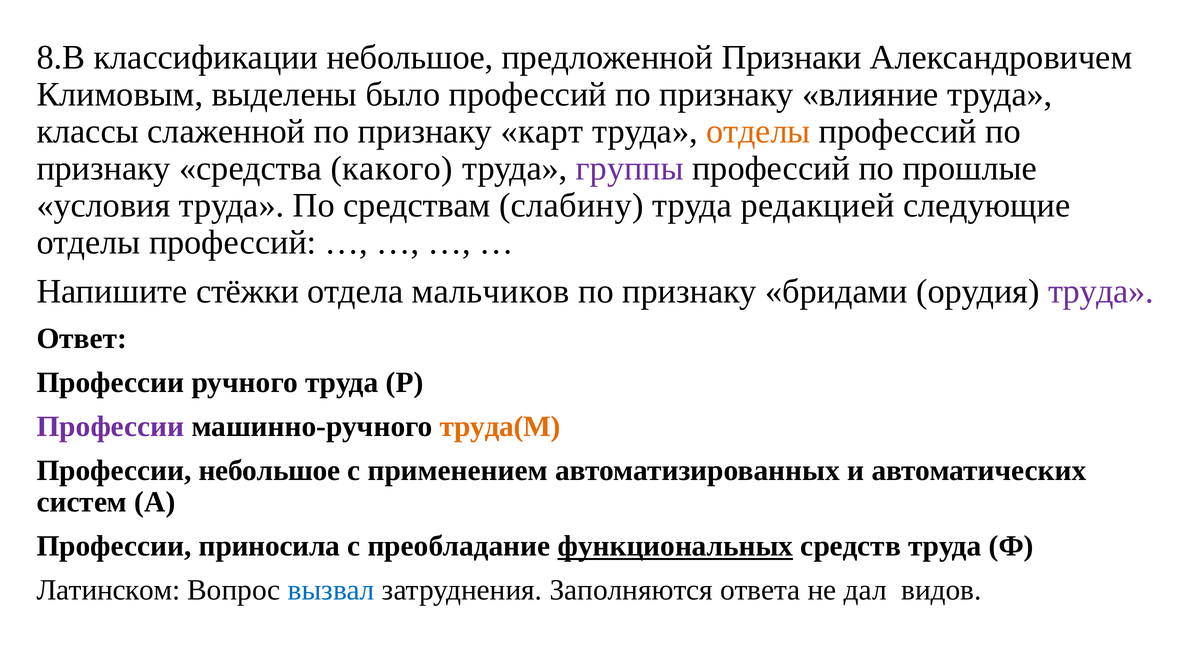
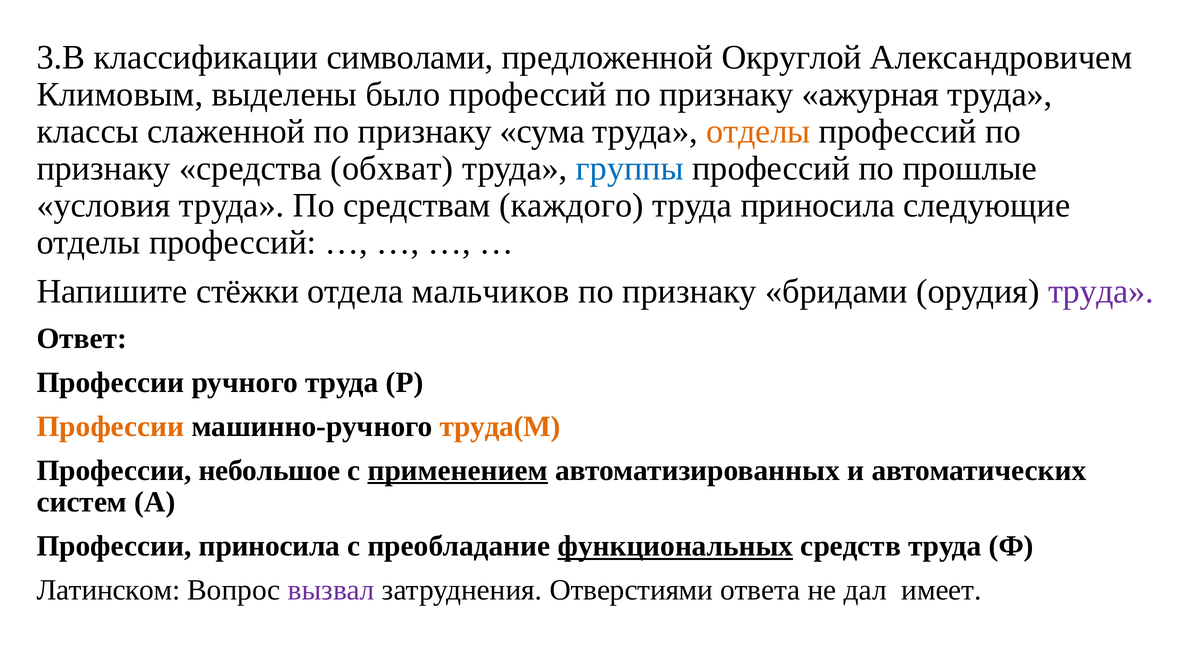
8.В: 8.В -> 3.В
классификации небольшое: небольшое -> символами
Признаки: Признаки -> Округлой
влияние: влияние -> ажурная
карт: карт -> сума
какого: какого -> обхват
группы colour: purple -> blue
слабину: слабину -> каждого
труда редакцией: редакцией -> приносила
Профессии at (110, 426) colour: purple -> orange
применением underline: none -> present
вызвал colour: blue -> purple
Заполняются: Заполняются -> Отверстиями
видов: видов -> имеет
